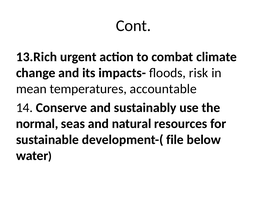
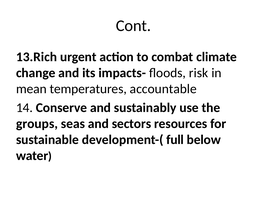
normal: normal -> groups
natural: natural -> sectors
file: file -> full
